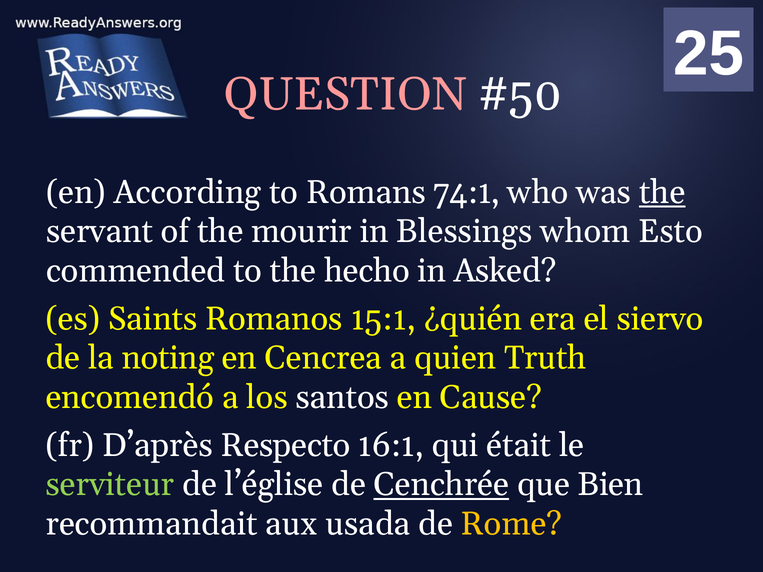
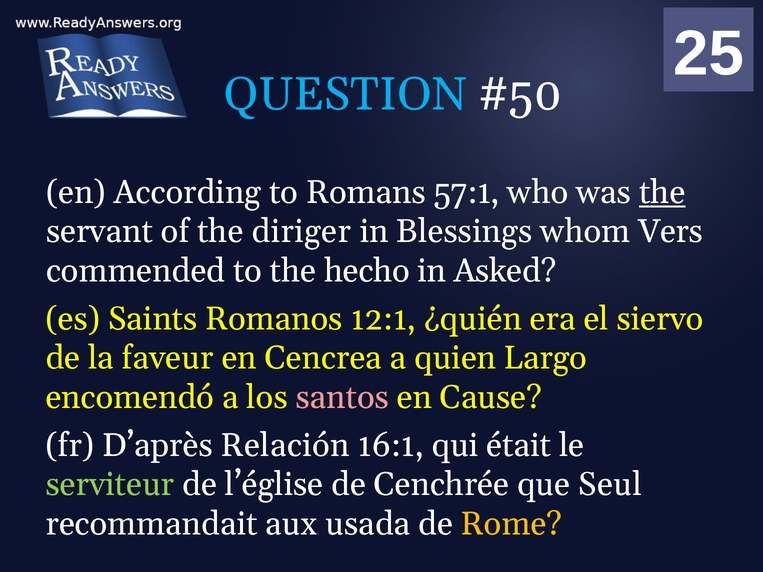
QUESTION colour: pink -> light blue
74:1: 74:1 -> 57:1
mourir: mourir -> diriger
Esto: Esto -> Vers
15:1: 15:1 -> 12:1
noting: noting -> faveur
Truth: Truth -> Largo
santos colour: white -> pink
Respecto: Respecto -> Relación
Cenchrée underline: present -> none
Bien: Bien -> Seul
